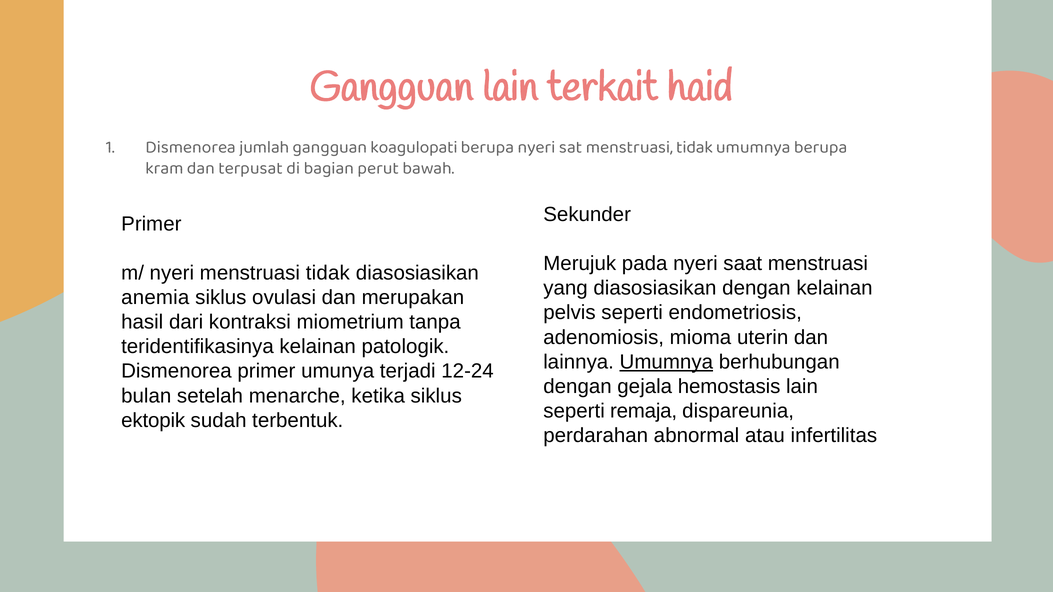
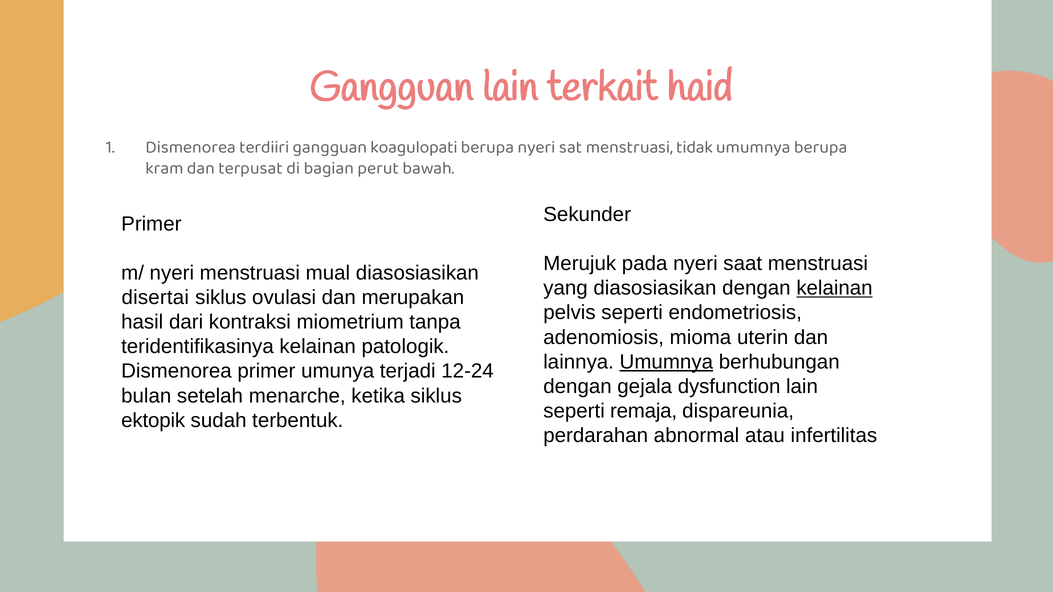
jumlah: jumlah -> terdiiri
nyeri menstruasi tidak: tidak -> mual
kelainan at (834, 288) underline: none -> present
anemia: anemia -> disertai
hemostasis: hemostasis -> dysfunction
